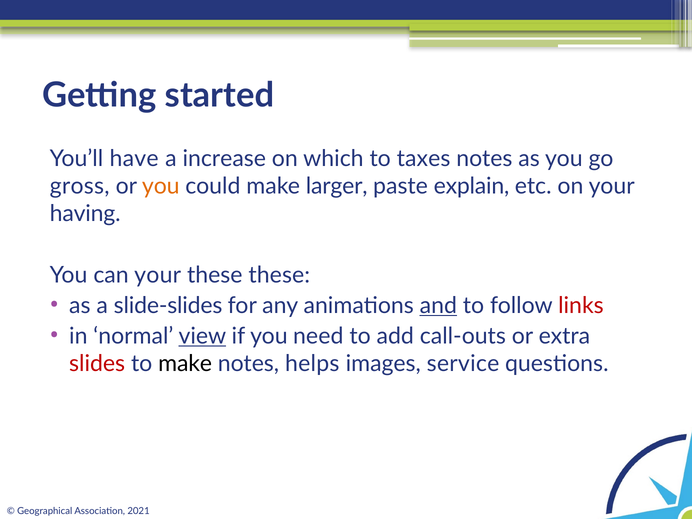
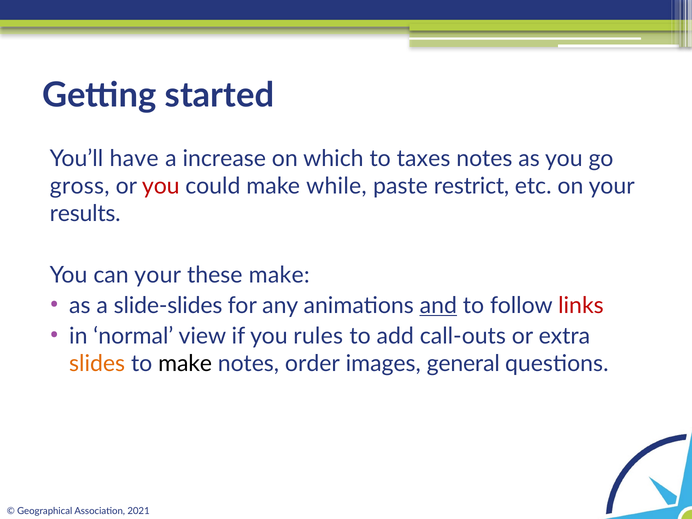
you at (161, 186) colour: orange -> red
larger: larger -> while
explain: explain -> restrict
having: having -> results
these these: these -> make
view underline: present -> none
need: need -> rules
slides colour: red -> orange
helps: helps -> order
service: service -> general
